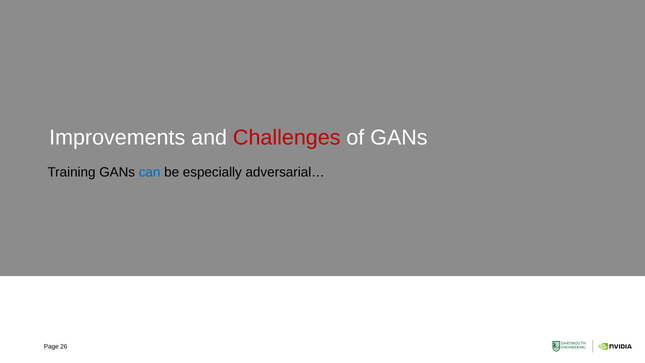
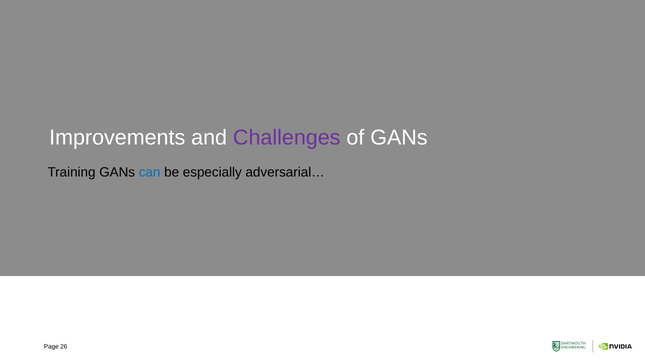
Challenges colour: red -> purple
